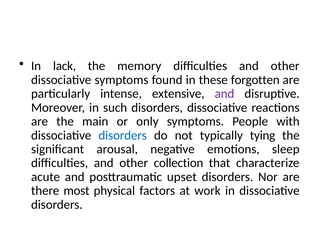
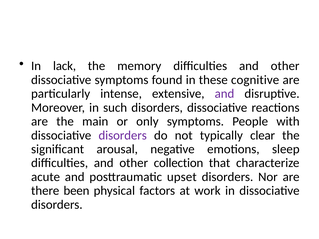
forgotten: forgotten -> cognitive
disorders at (123, 135) colour: blue -> purple
tying: tying -> clear
most: most -> been
